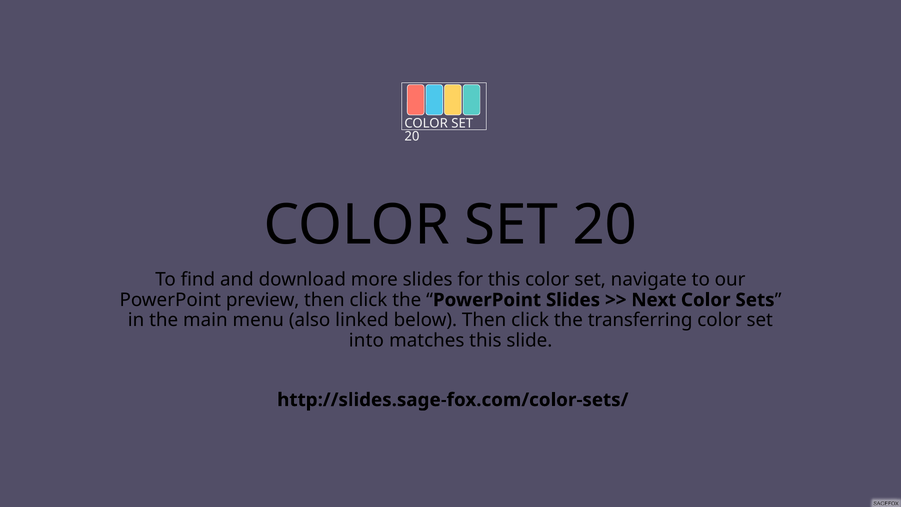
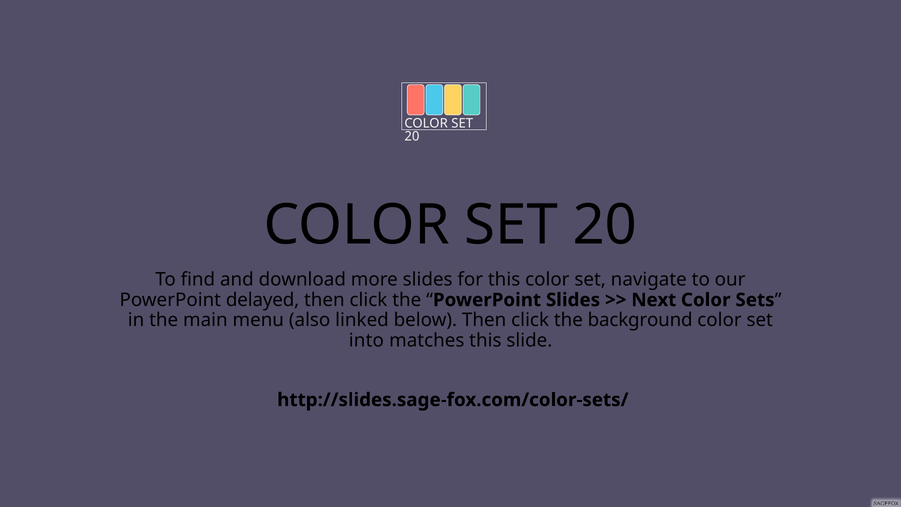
preview: preview -> delayed
transferring: transferring -> background
